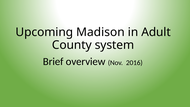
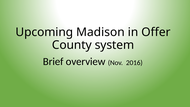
Adult: Adult -> Offer
